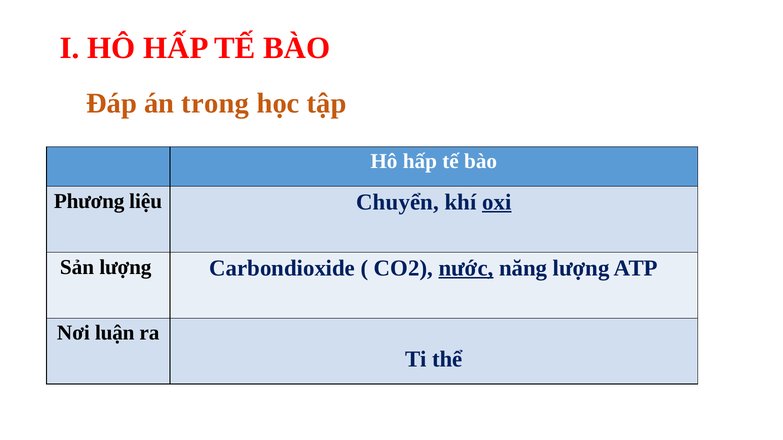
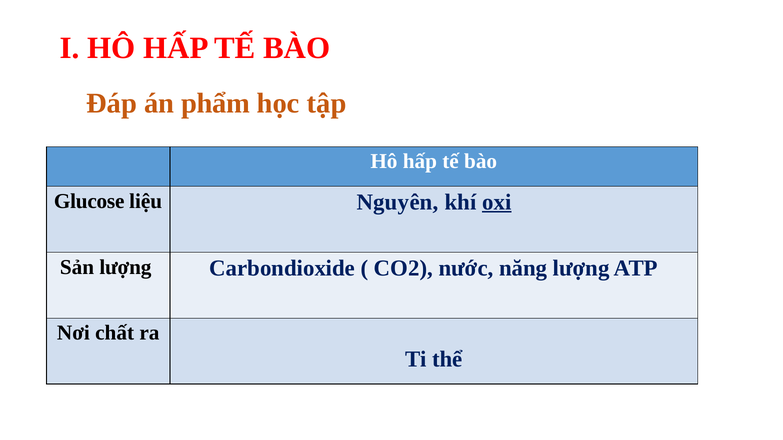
trong: trong -> phẩm
Phương: Phương -> Glucose
Chuyển: Chuyển -> Nguyên
nước underline: present -> none
luận: luận -> chất
